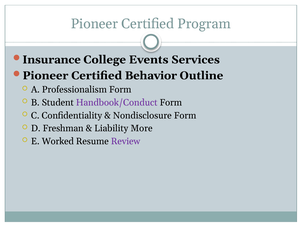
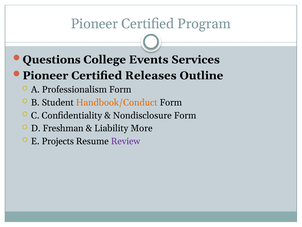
Insurance: Insurance -> Questions
Behavior: Behavior -> Releases
Handbook/Conduct colour: purple -> orange
Worked: Worked -> Projects
